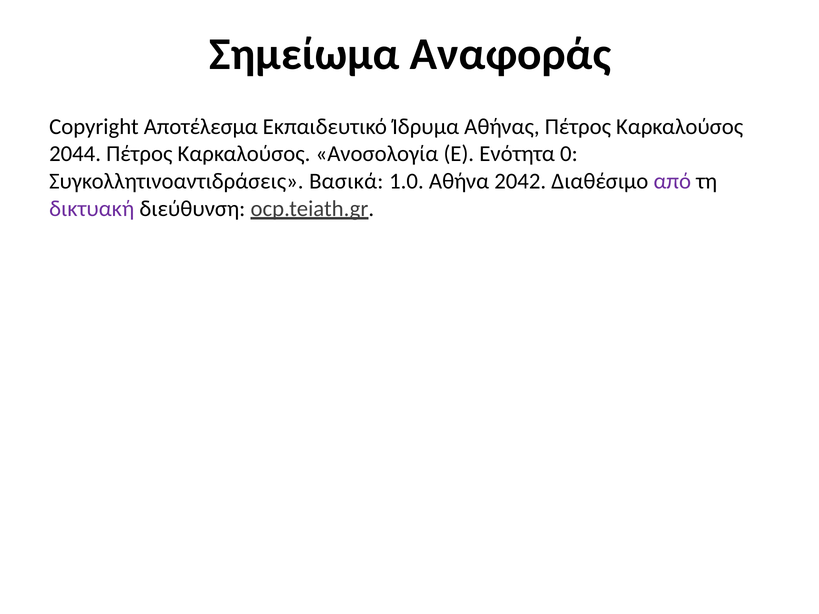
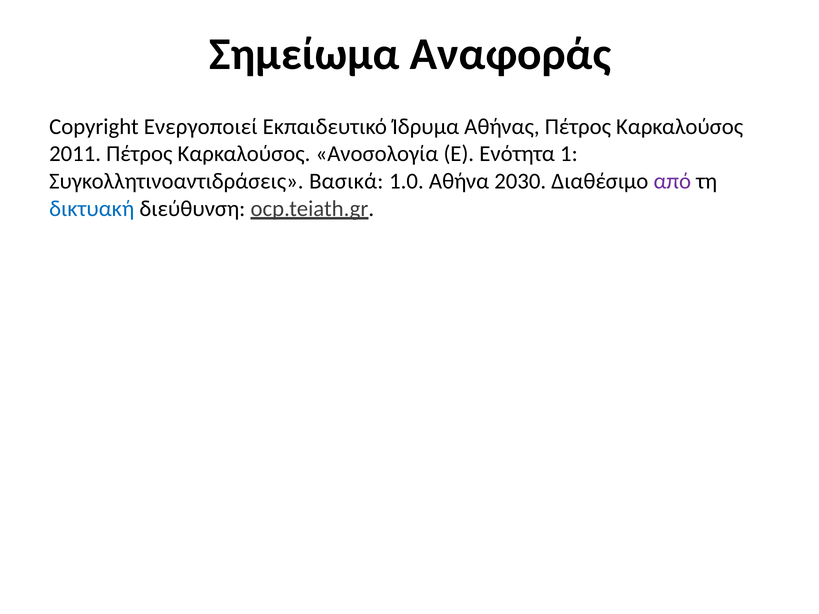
Αποτέλεσμα: Αποτέλεσμα -> Ενεργοποιεί
2044: 2044 -> 2011
0: 0 -> 1
2042: 2042 -> 2030
δικτυακή colour: purple -> blue
